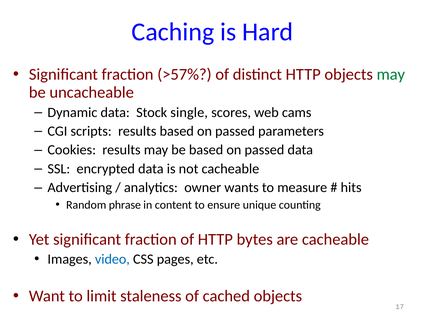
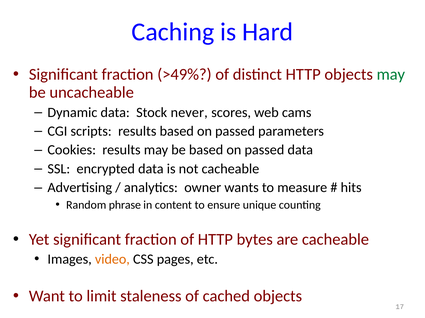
>57%: >57% -> >49%
single: single -> never
video colour: blue -> orange
